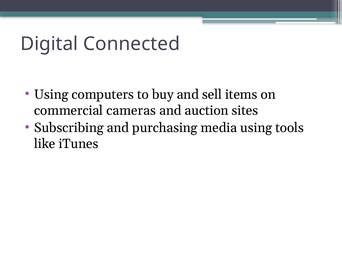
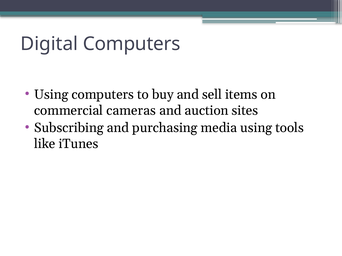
Digital Connected: Connected -> Computers
